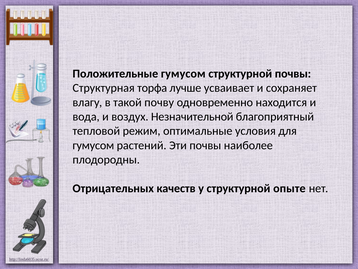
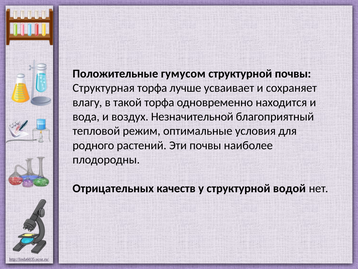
такой почву: почву -> торфа
гумусом at (93, 145): гумусом -> родного
опыте: опыте -> водой
